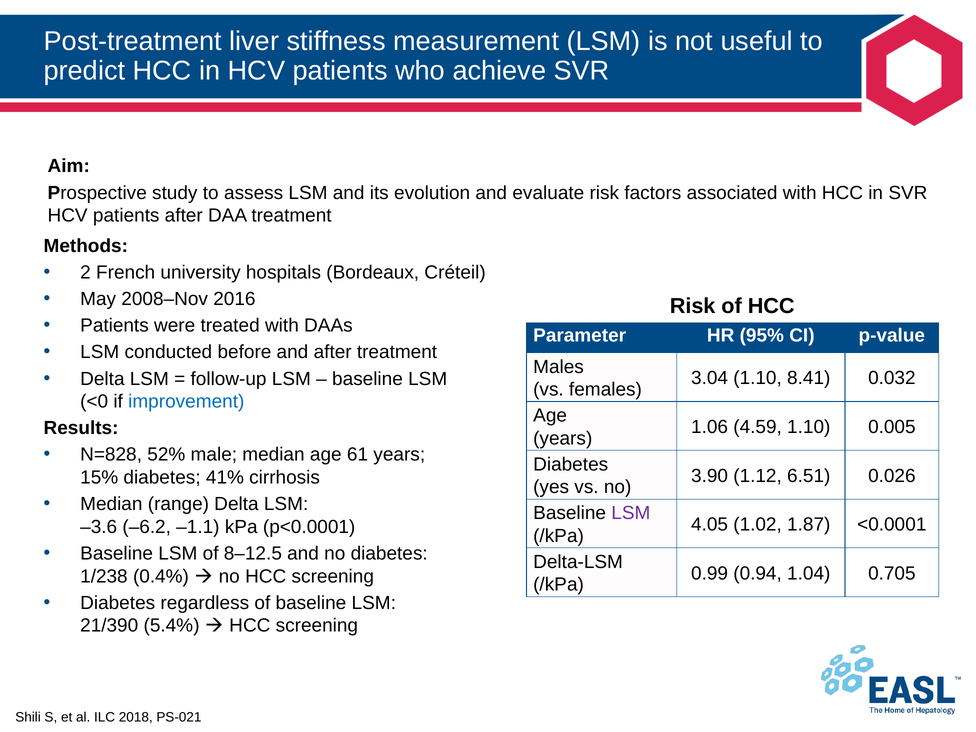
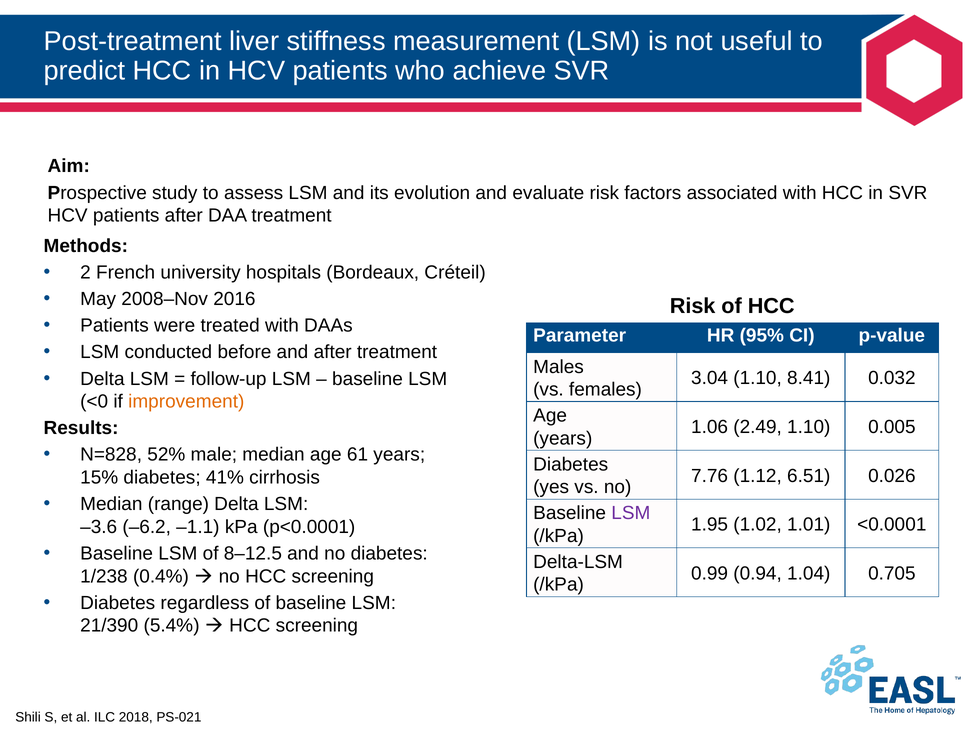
improvement colour: blue -> orange
4.59: 4.59 -> 2.49
3.90: 3.90 -> 7.76
4.05: 4.05 -> 1.95
1.87: 1.87 -> 1.01
